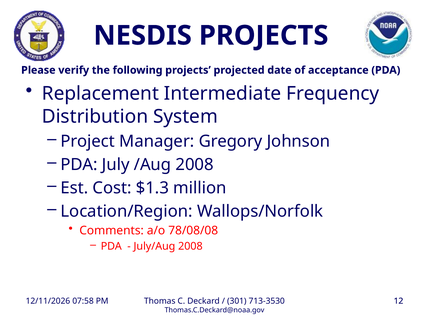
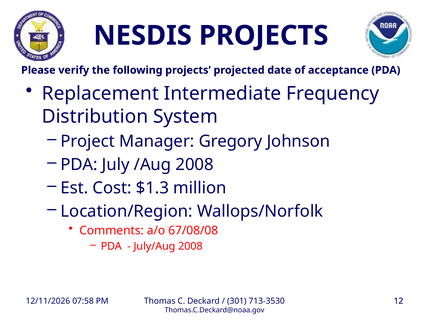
78/08/08: 78/08/08 -> 67/08/08
